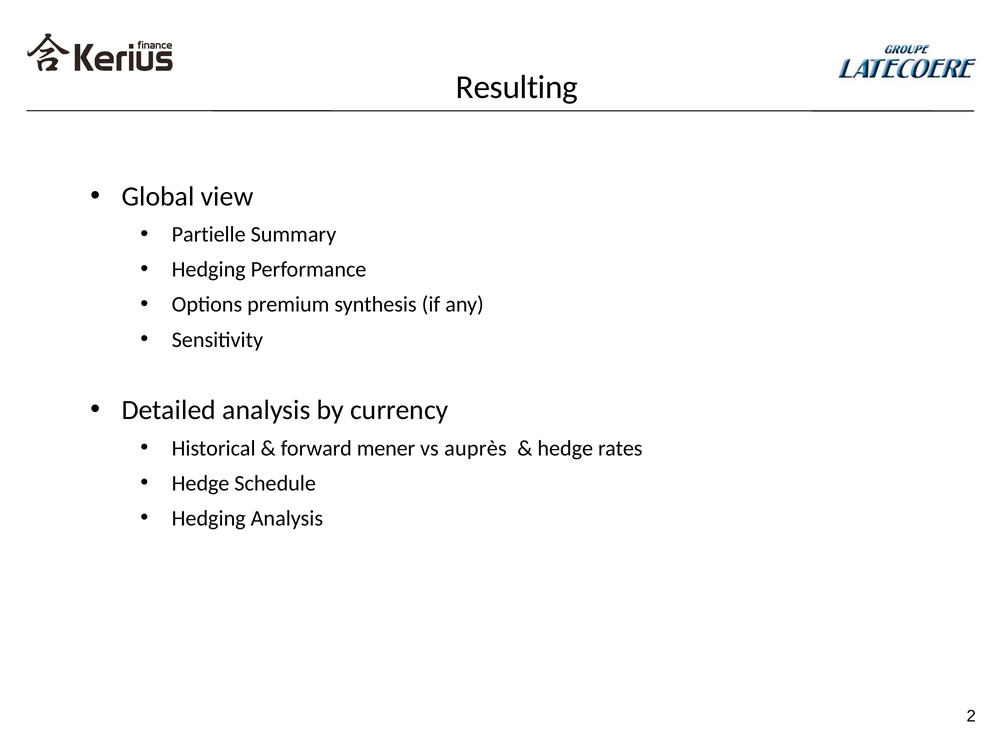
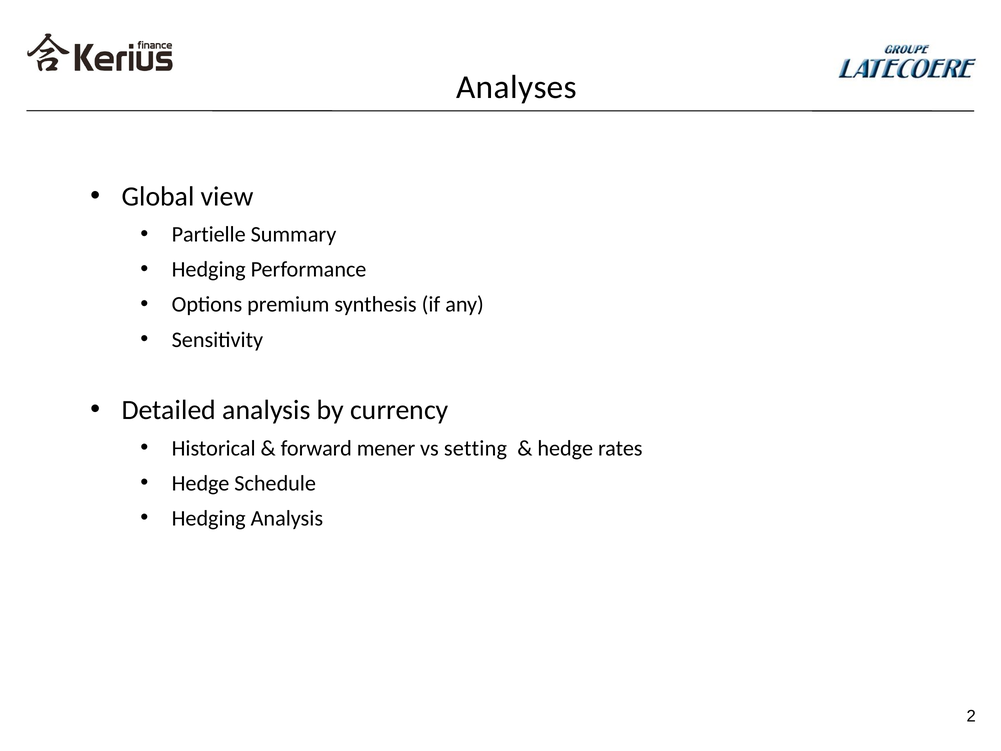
Resulting: Resulting -> Analyses
auprès: auprès -> setting
